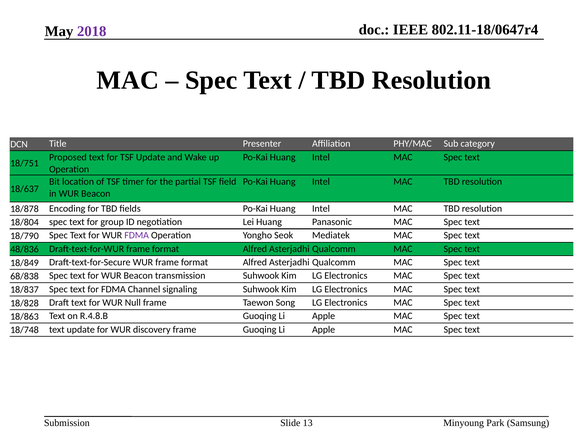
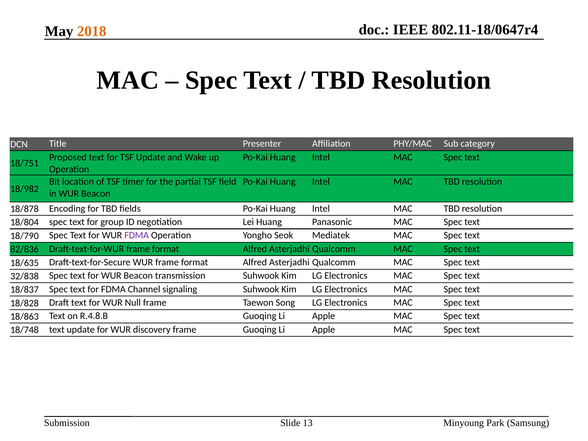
2018 colour: purple -> orange
18/637: 18/637 -> 18/982
48/836: 48/836 -> 82/836
18/849: 18/849 -> 18/635
68/838: 68/838 -> 32/838
